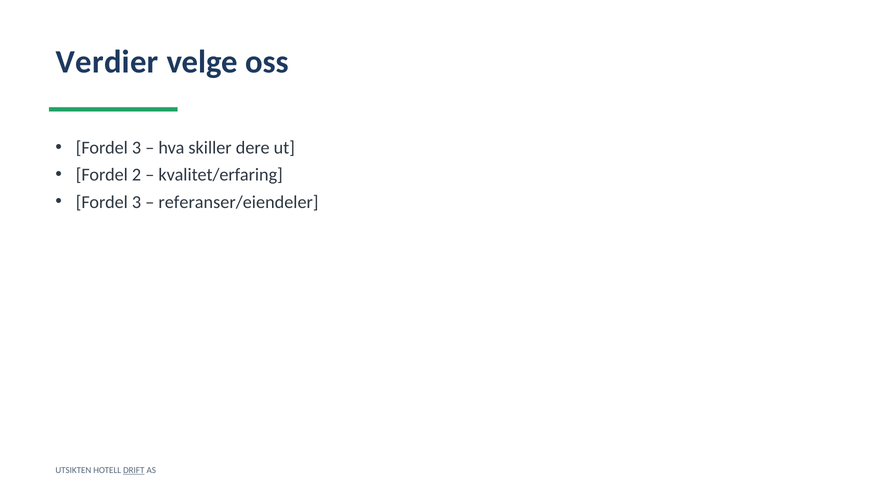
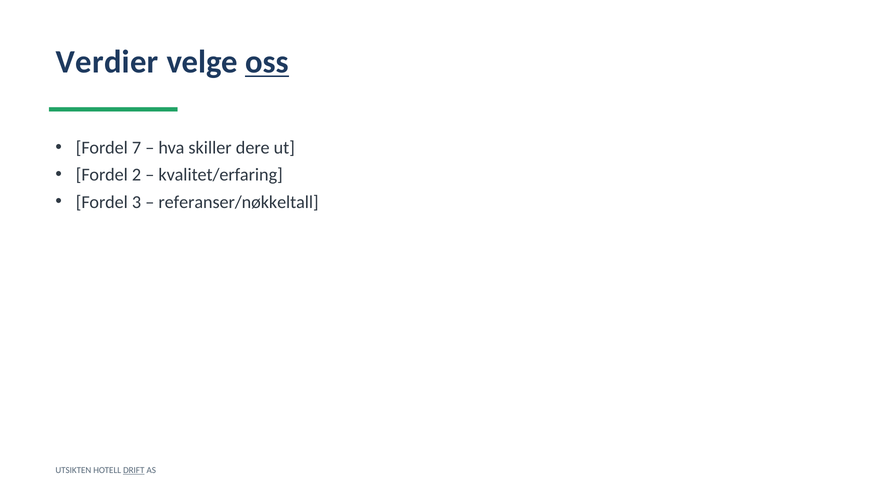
oss underline: none -> present
3 at (137, 148): 3 -> 7
referanser/eiendeler: referanser/eiendeler -> referanser/nøkkeltall
